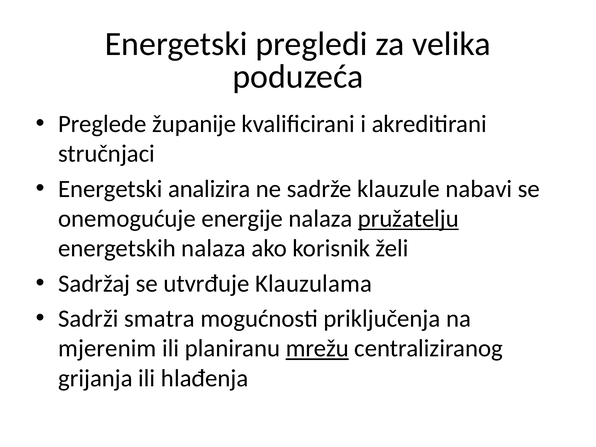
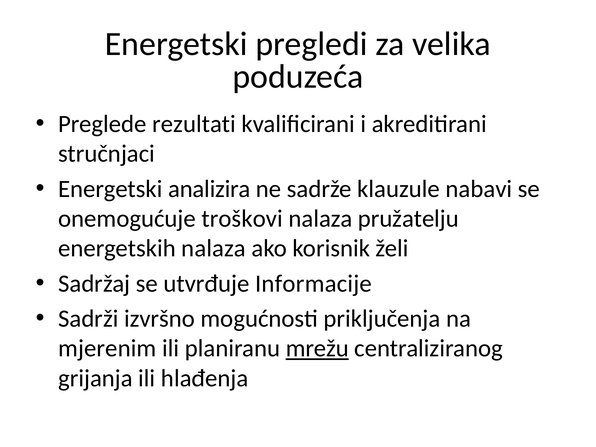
županije: županije -> rezultati
energije: energije -> troškovi
pružatelju underline: present -> none
Klauzulama: Klauzulama -> Informacije
smatra: smatra -> izvršno
